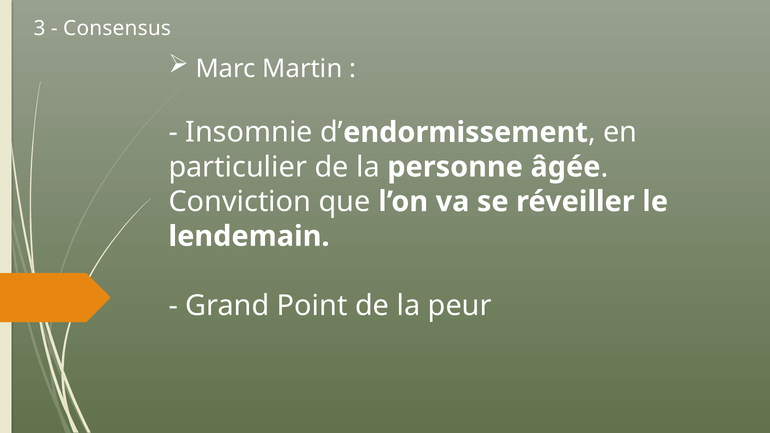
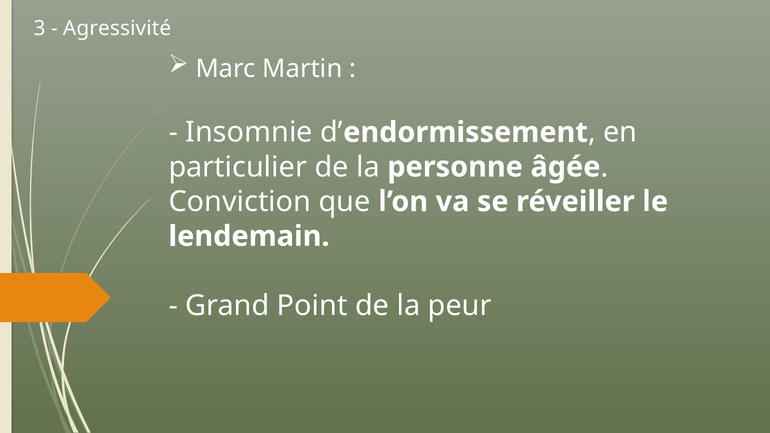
Consensus: Consensus -> Agressivité
